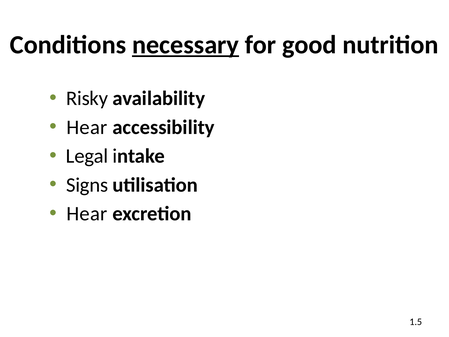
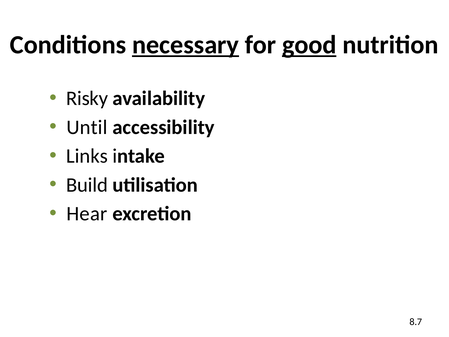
good underline: none -> present
Hear at (87, 127): Hear -> Until
Legal: Legal -> Links
Signs: Signs -> Build
1.5: 1.5 -> 8.7
